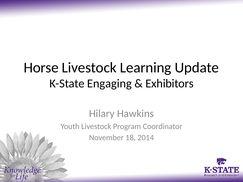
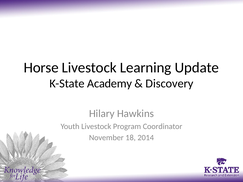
Engaging: Engaging -> Academy
Exhibitors: Exhibitors -> Discovery
